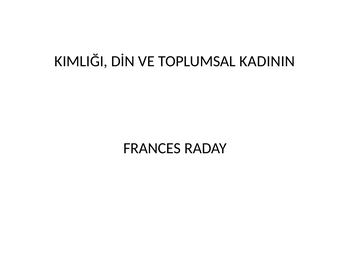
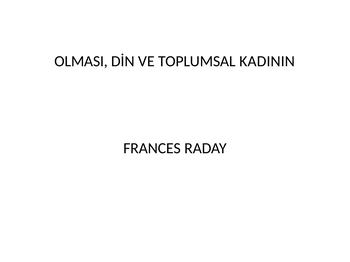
KIMLIĞI: KIMLIĞI -> OLMASI
